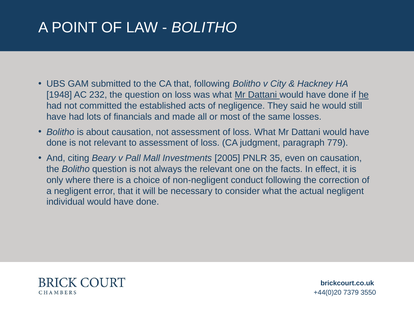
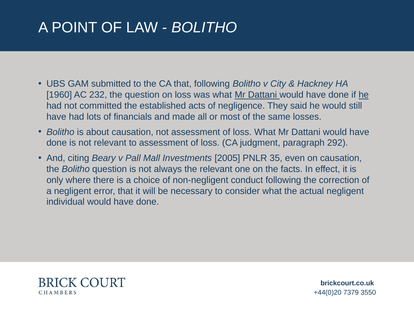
1948: 1948 -> 1960
779: 779 -> 292
